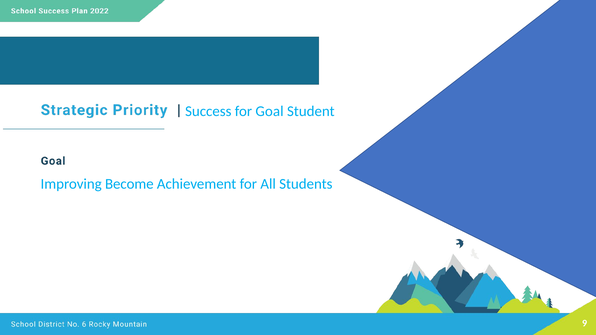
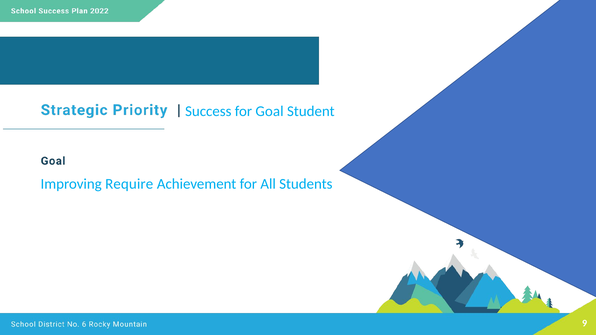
Become: Become -> Require
